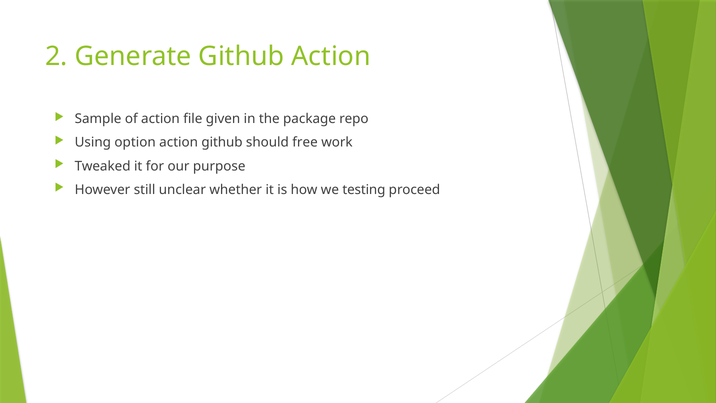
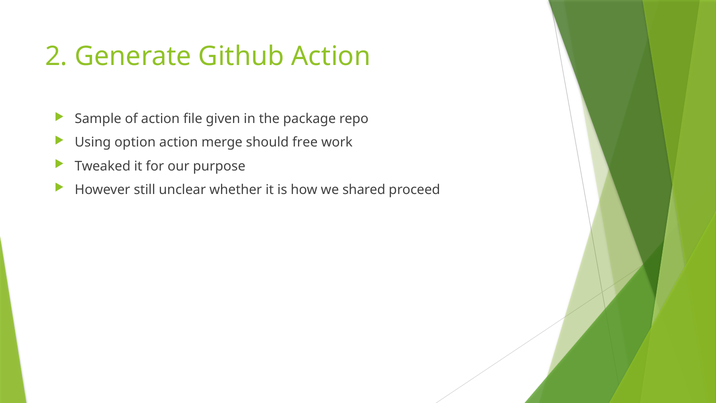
action github: github -> merge
testing: testing -> shared
